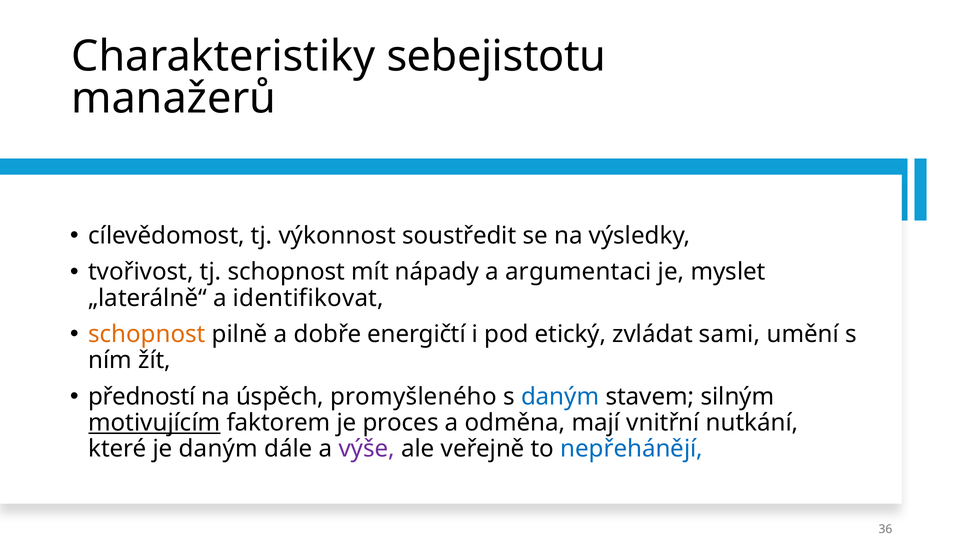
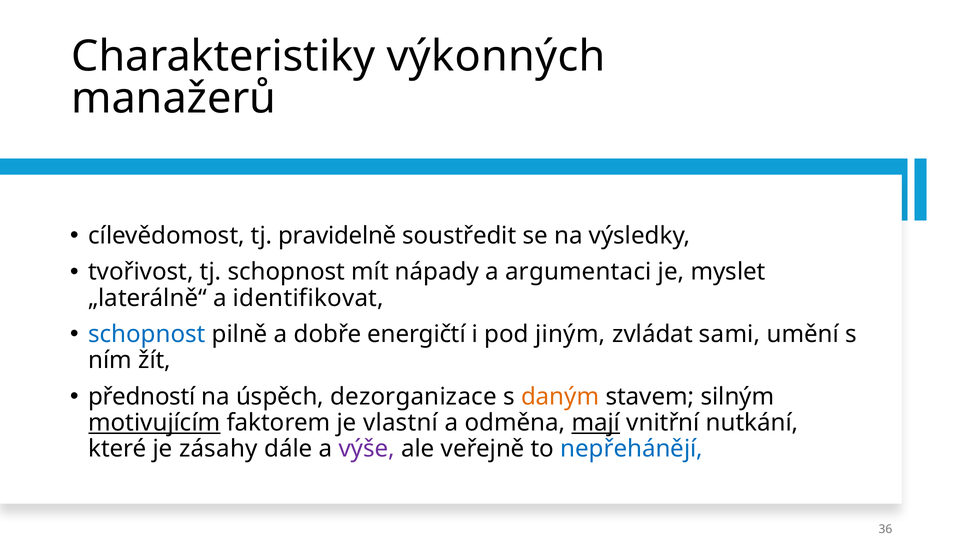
sebejistotu: sebejistotu -> výkonných
výkonnost: výkonnost -> pravidelně
schopnost at (147, 334) colour: orange -> blue
etický: etický -> jiným
promyšleného: promyšleného -> dezorganizace
daným at (560, 396) colour: blue -> orange
proces: proces -> vlastní
mají underline: none -> present
je daným: daným -> zásahy
